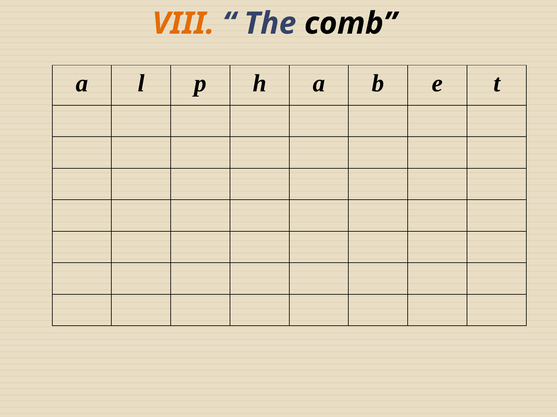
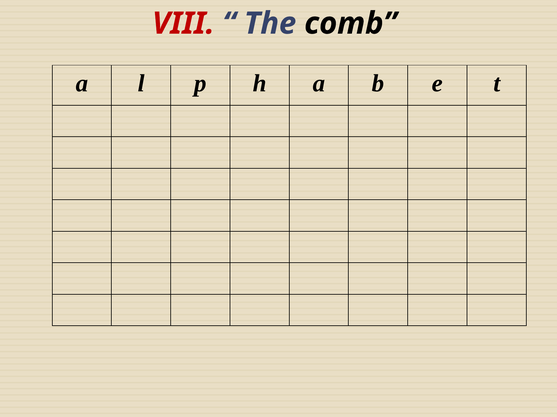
VIII colour: orange -> red
